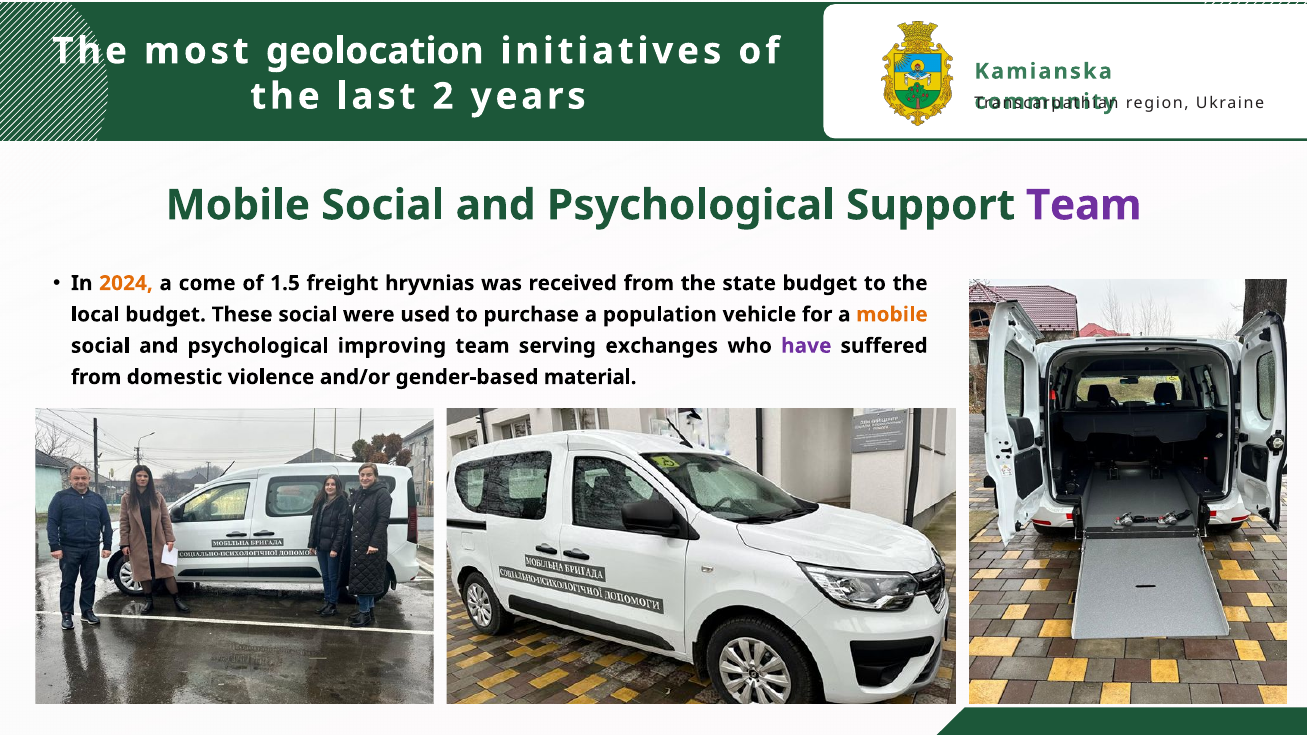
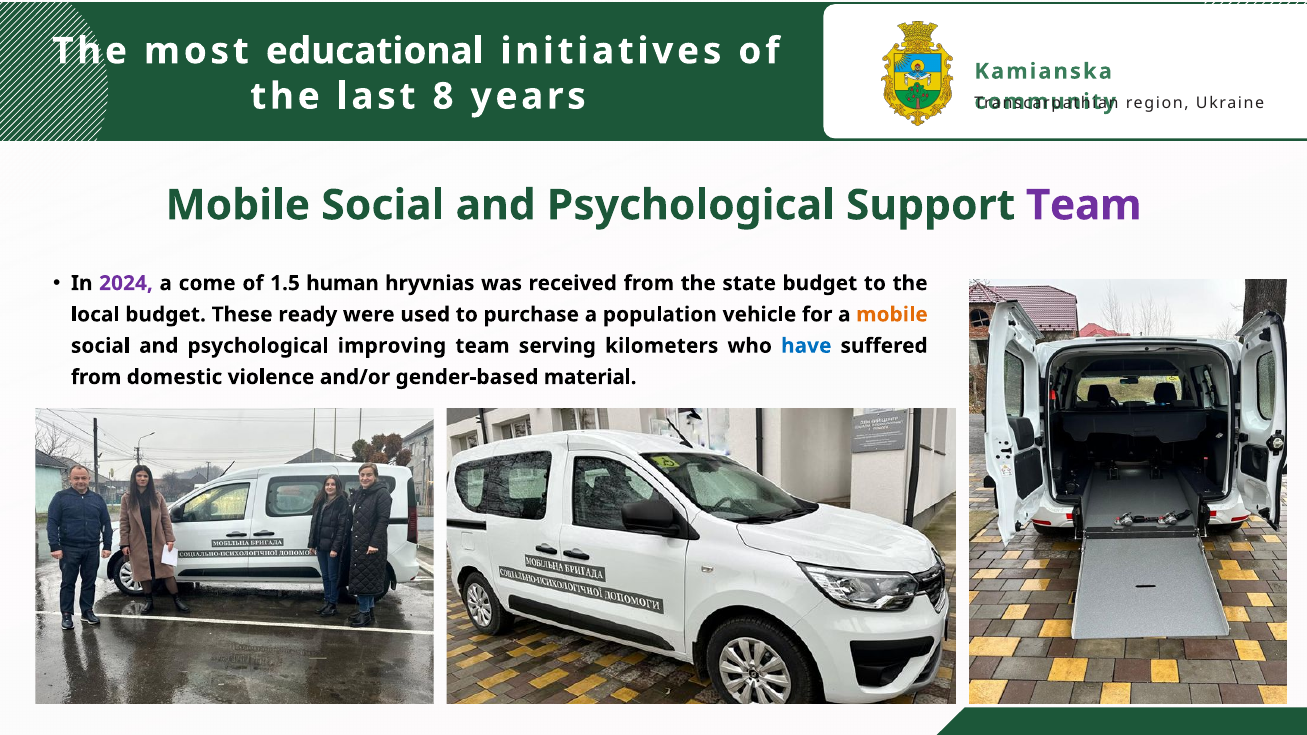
geolocation: geolocation -> educational
2: 2 -> 8
2024 colour: orange -> purple
freight: freight -> human
These social: social -> ready
exchanges: exchanges -> kilometers
have colour: purple -> blue
